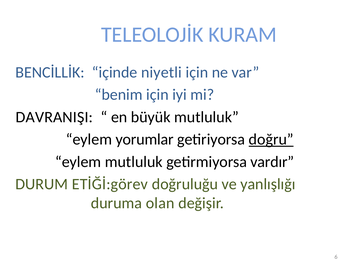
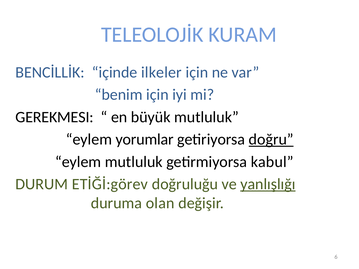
niyetli: niyetli -> ilkeler
DAVRANIŞI: DAVRANIŞI -> GEREKMESI
vardır: vardır -> kabul
yanlışlığı underline: none -> present
